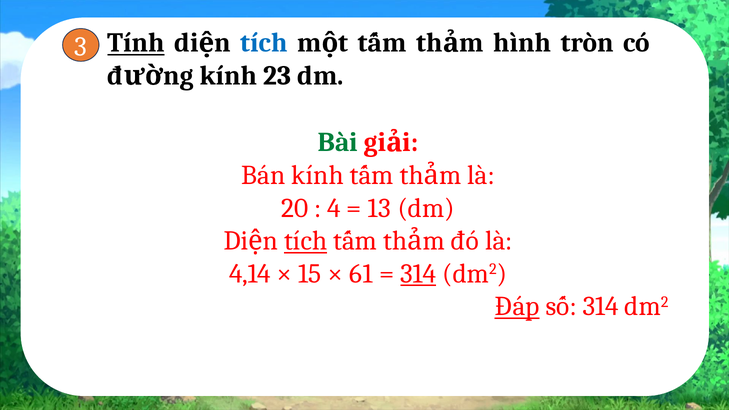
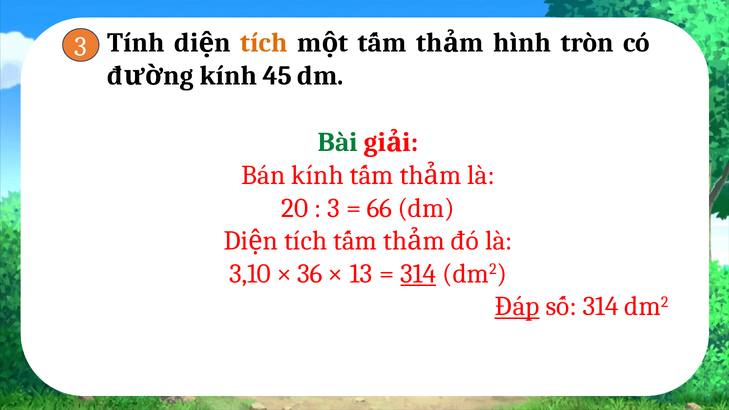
Tính underline: present -> none
tích at (264, 43) colour: blue -> orange
23: 23 -> 45
4 at (334, 208): 4 -> 3
13: 13 -> 66
tích at (306, 241) underline: present -> none
4,14: 4,14 -> 3,10
15: 15 -> 36
61: 61 -> 13
